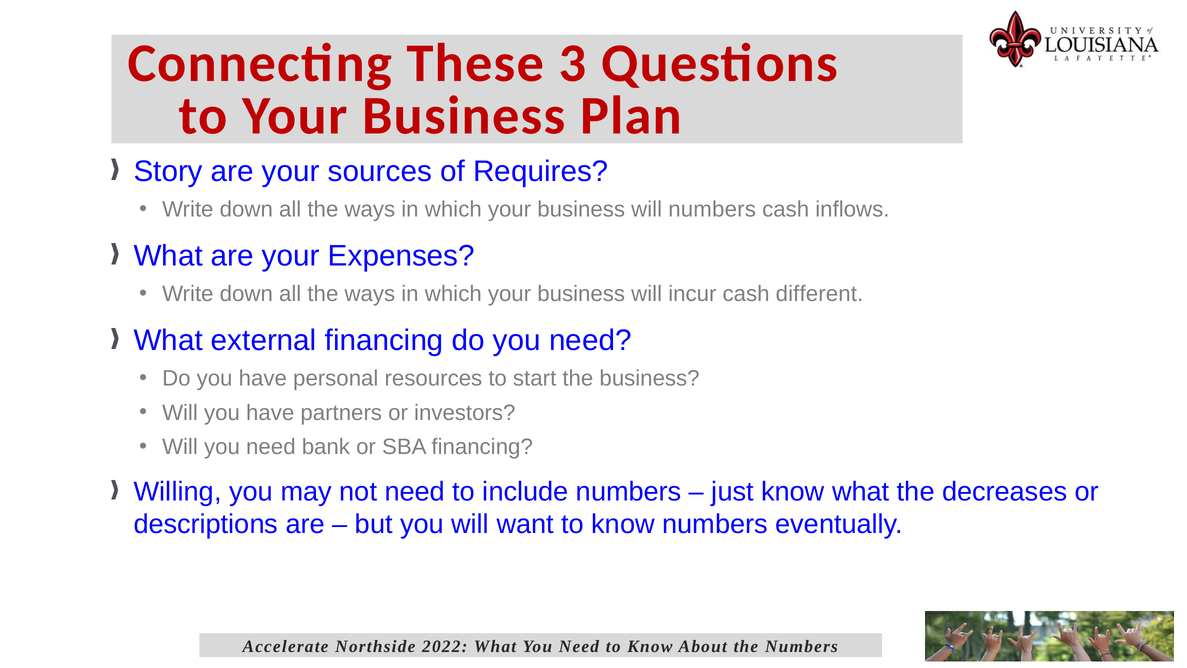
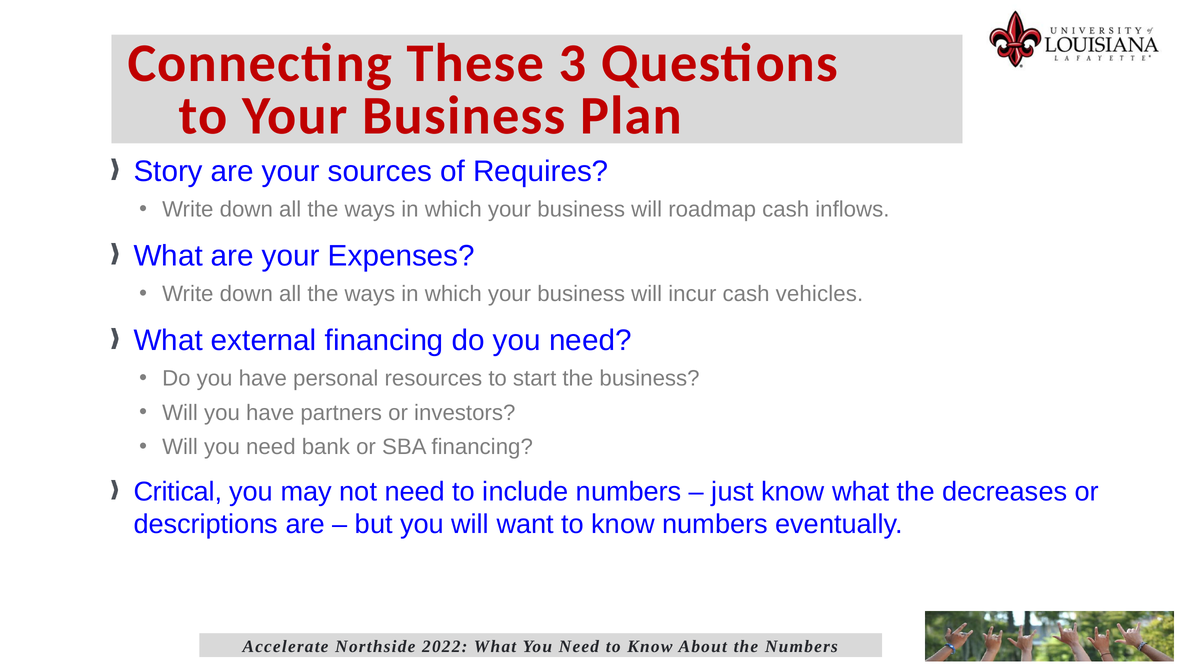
will numbers: numbers -> roadmap
different: different -> vehicles
Willing: Willing -> Critical
